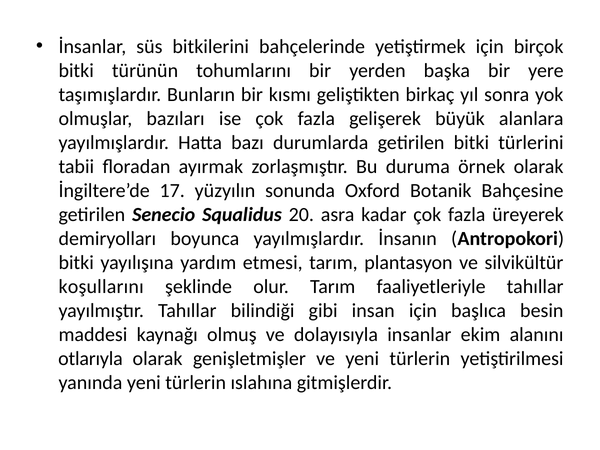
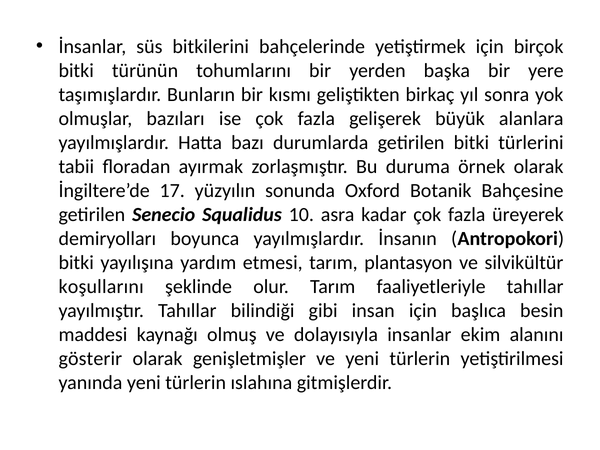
20: 20 -> 10
otlarıyla: otlarıyla -> gösterir
